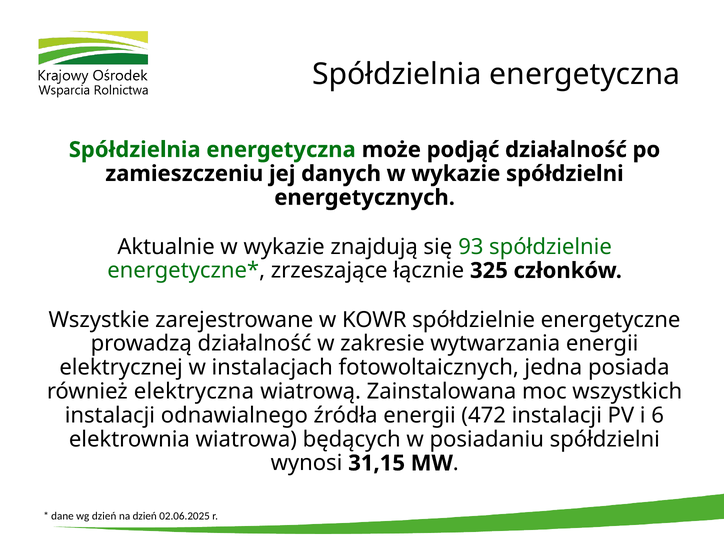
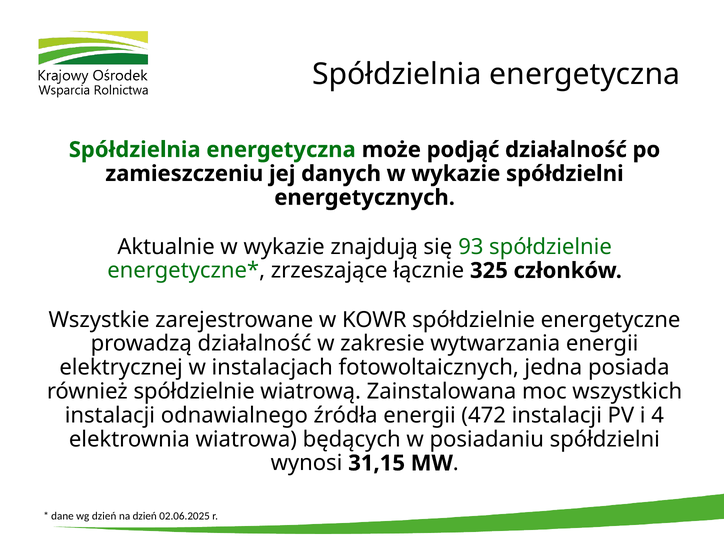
również elektryczna: elektryczna -> spółdzielnie
6: 6 -> 4
